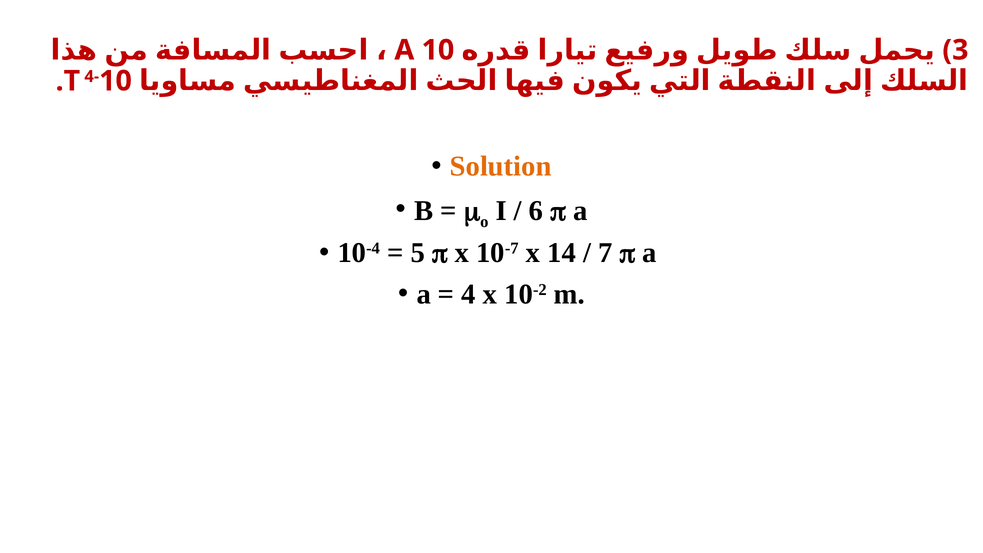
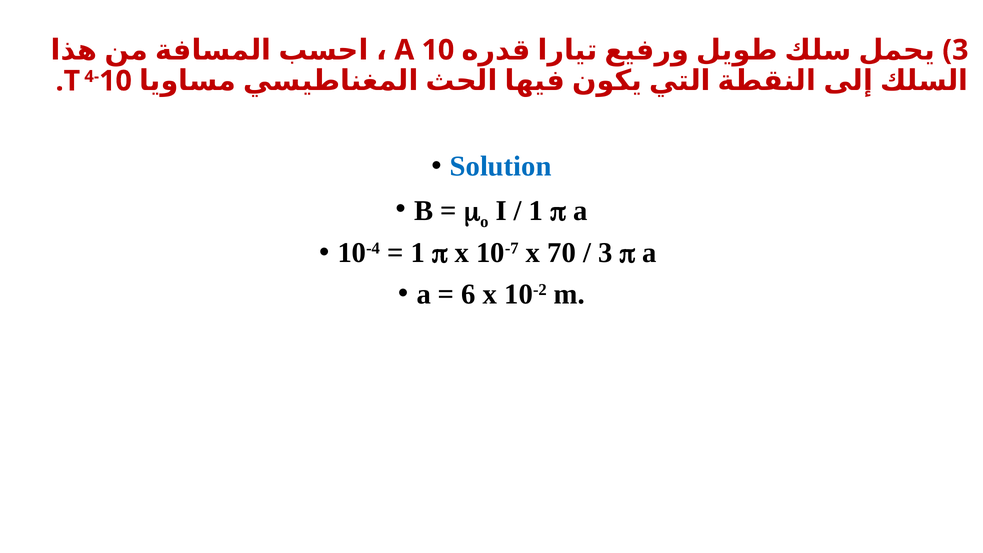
Solution colour: orange -> blue
6 at (536, 211): 6 -> 1
5 at (418, 253): 5 -> 1
14: 14 -> 70
7 at (605, 253): 7 -> 3
4 at (469, 294): 4 -> 6
